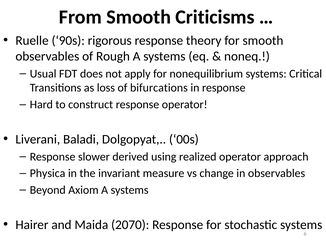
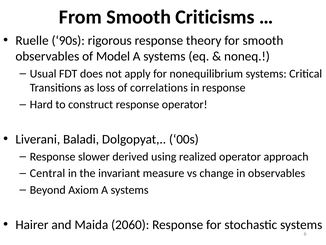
Rough: Rough -> Model
bifurcations: bifurcations -> correlations
Physica: Physica -> Central
2070: 2070 -> 2060
